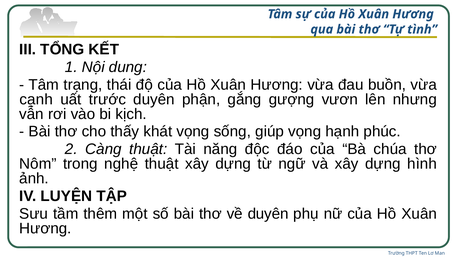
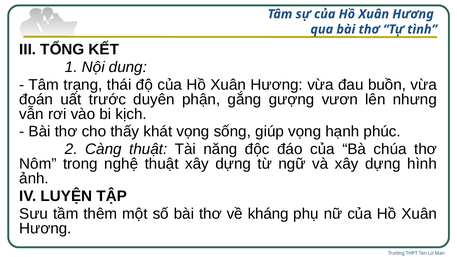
cạnh: cạnh -> đoán
về duyên: duyên -> kháng
